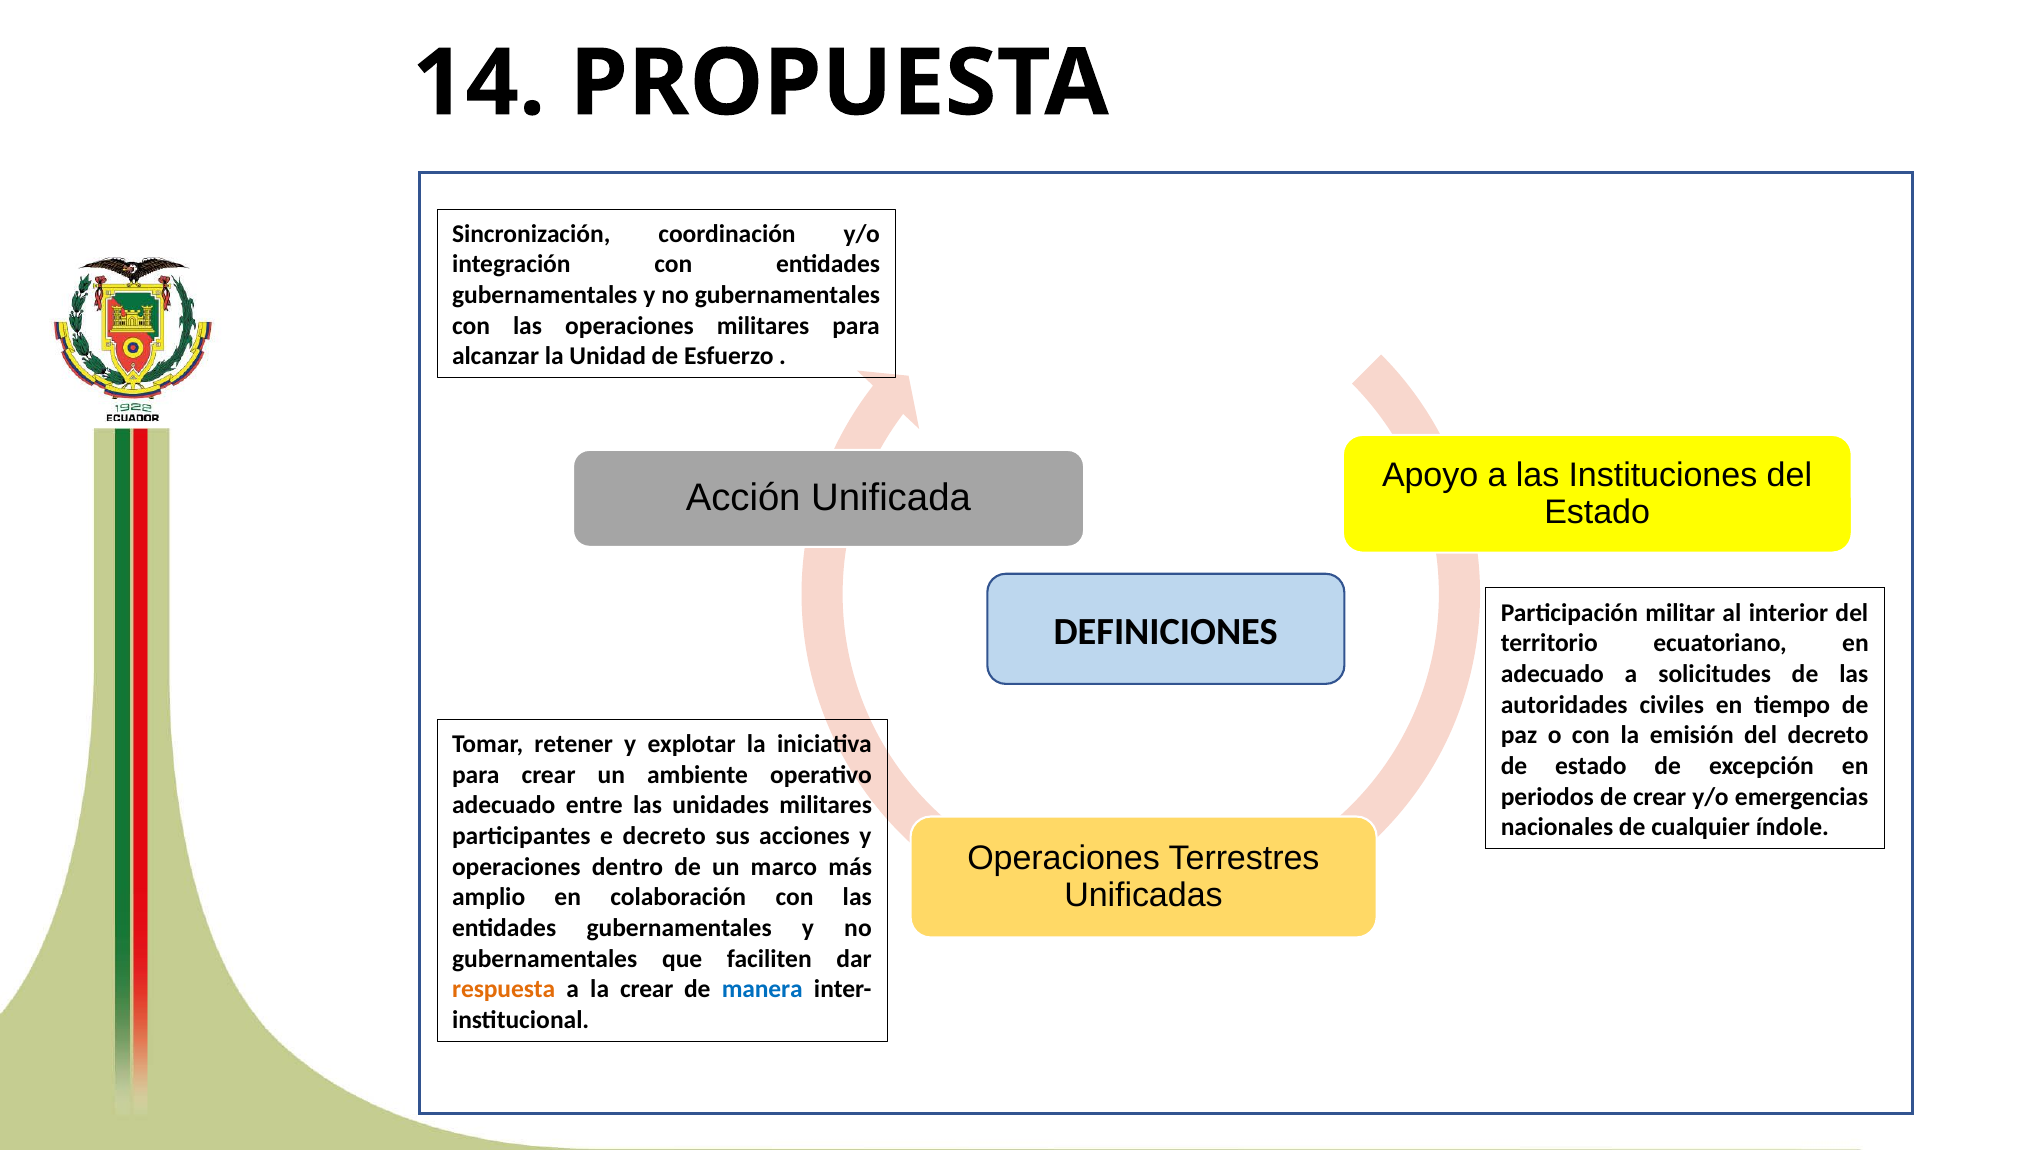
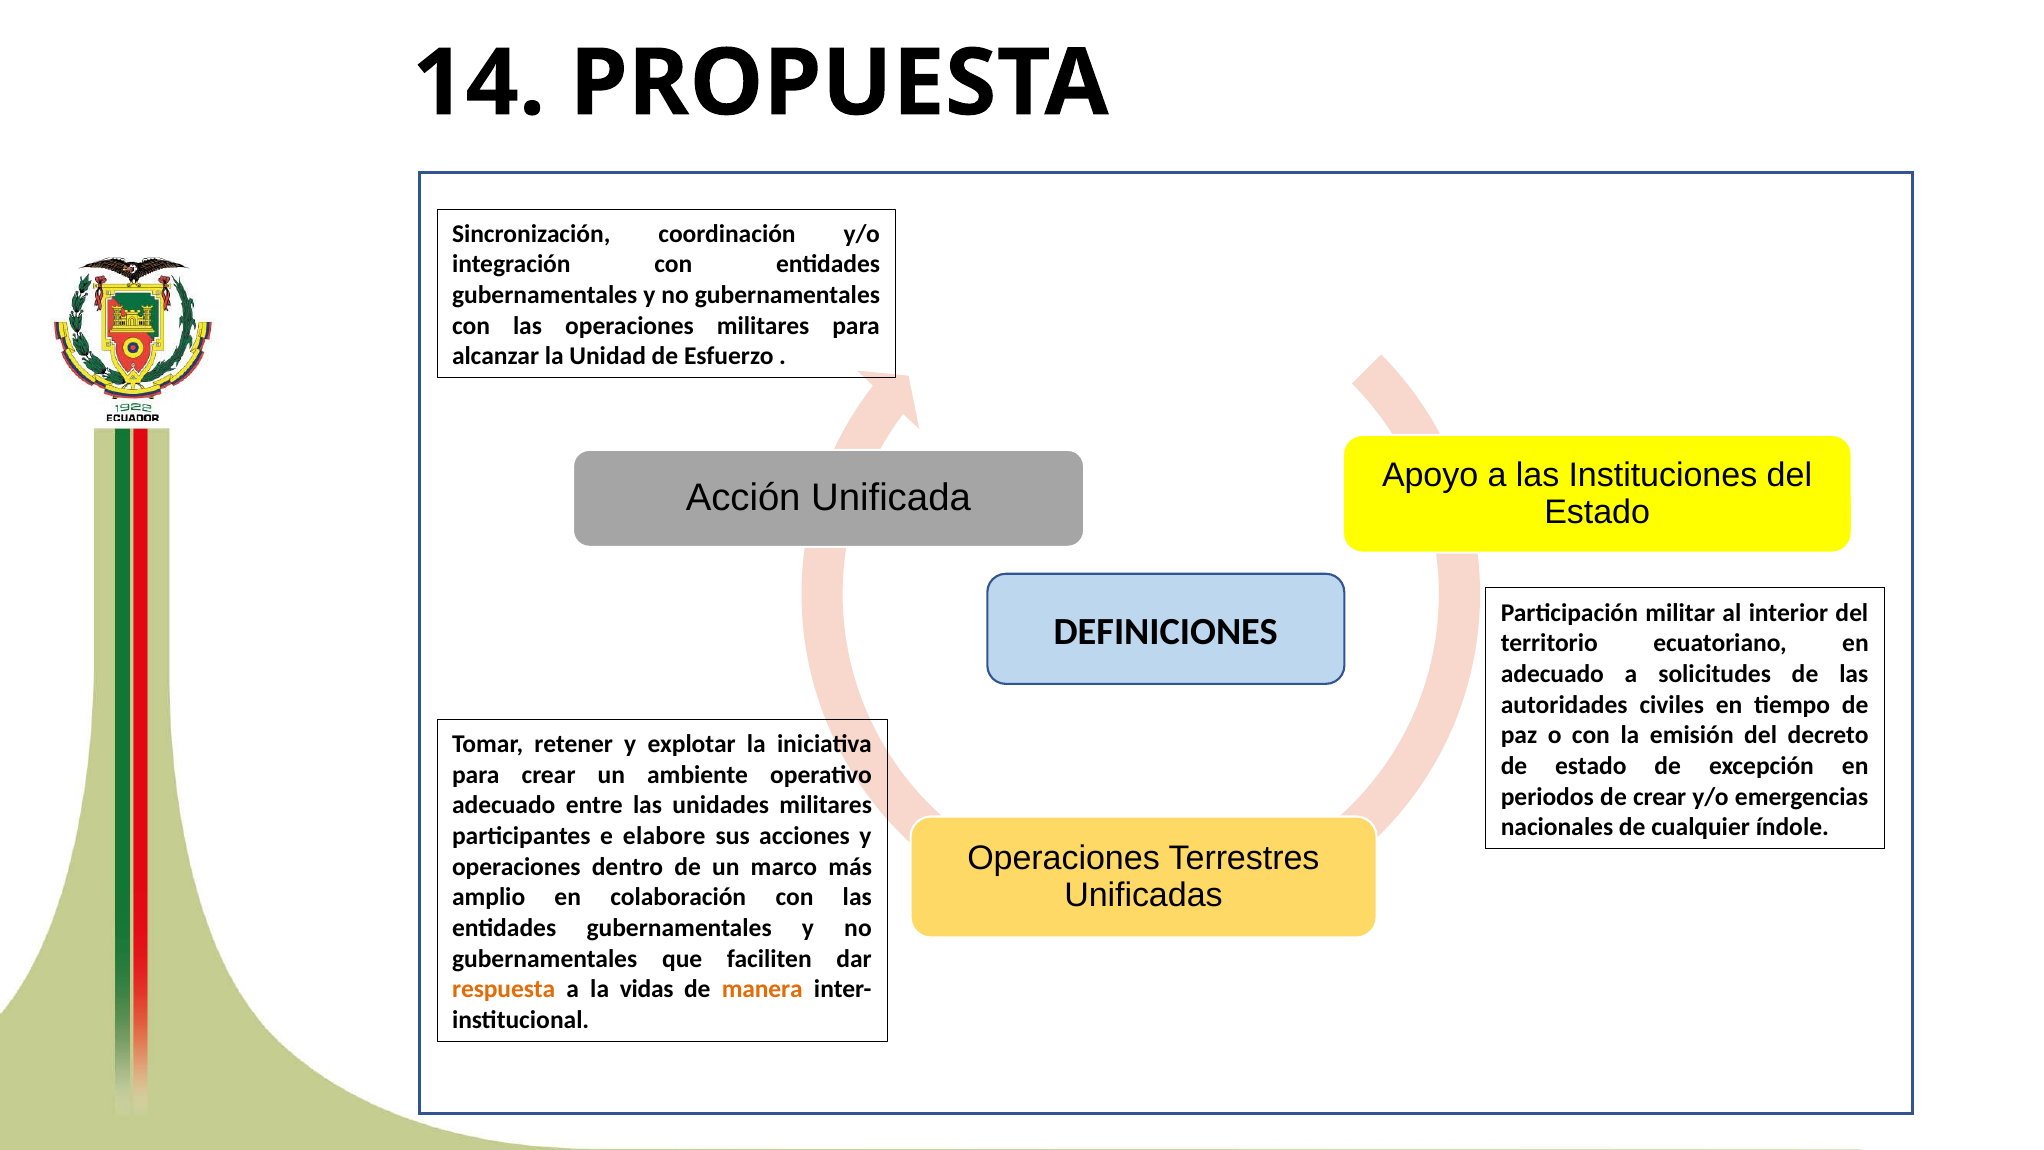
e decreto: decreto -> elabore
la crear: crear -> vidas
manera colour: blue -> orange
